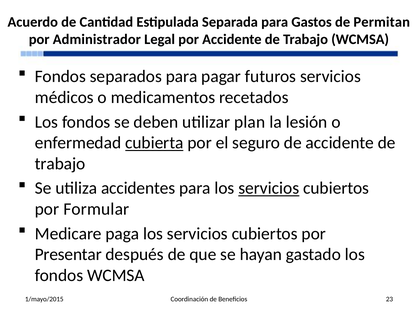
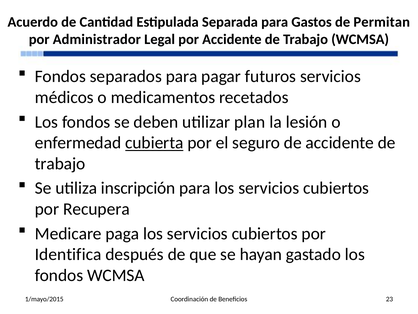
accidentes: accidentes -> inscripción
servicios at (269, 188) underline: present -> none
Formular: Formular -> Recupera
Presentar: Presentar -> Identifica
